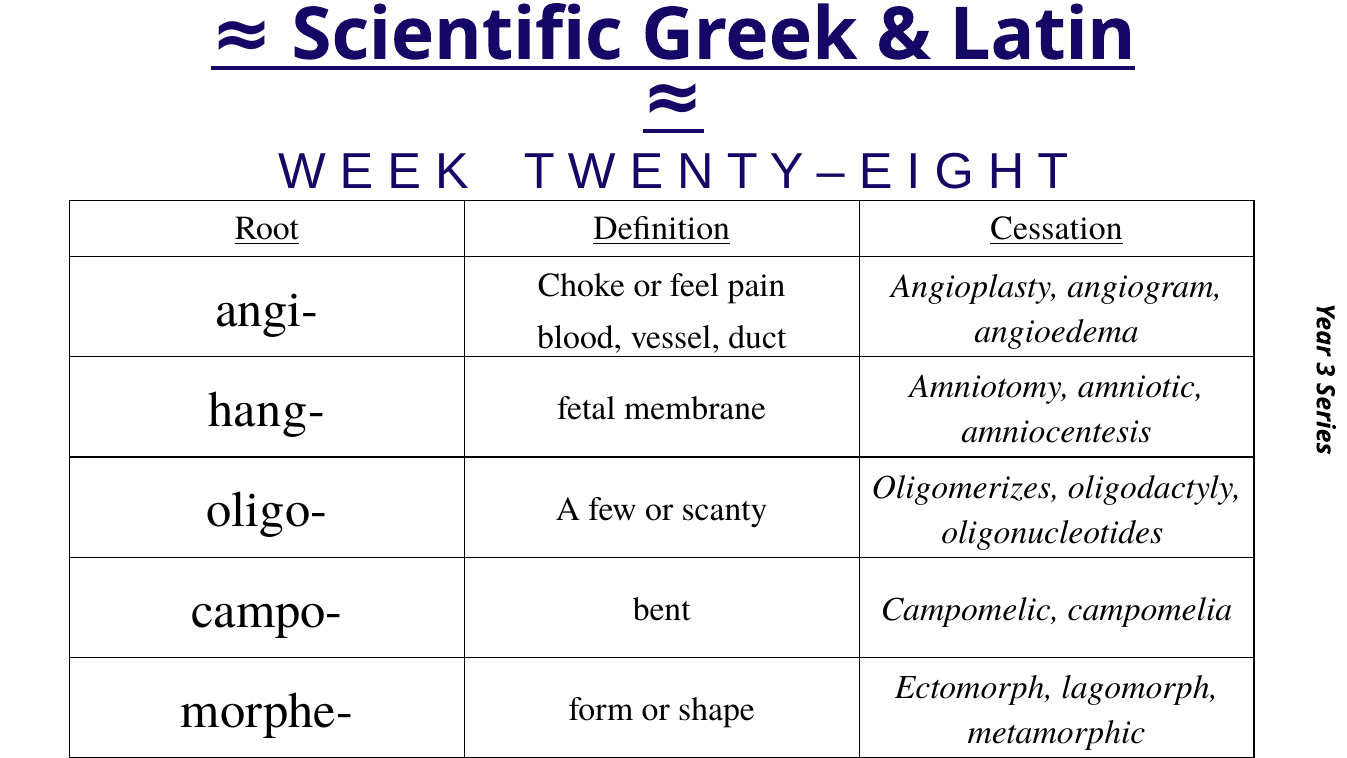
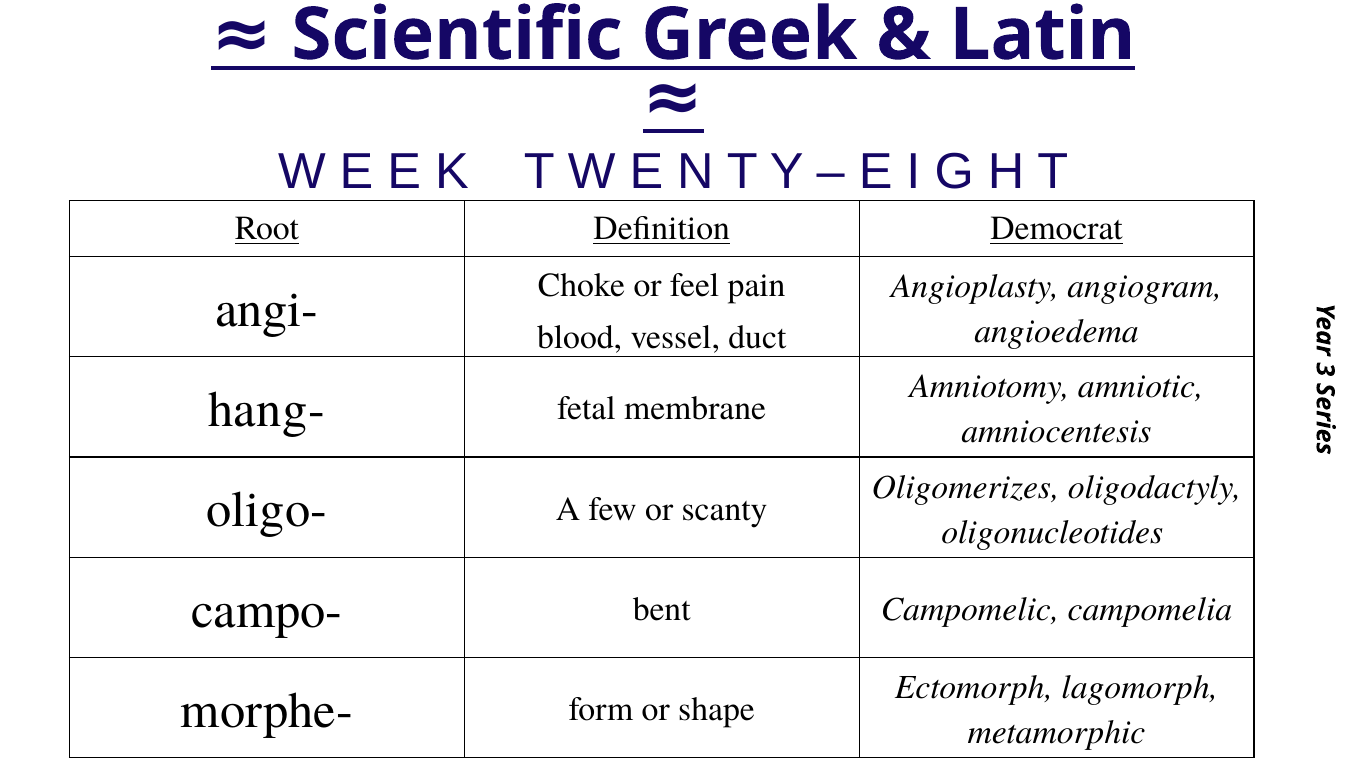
Cessation: Cessation -> Democrat
